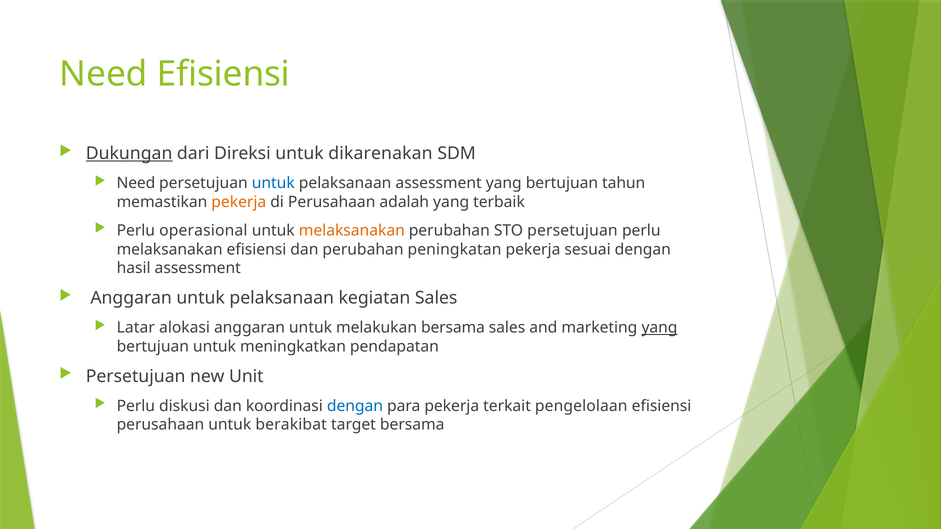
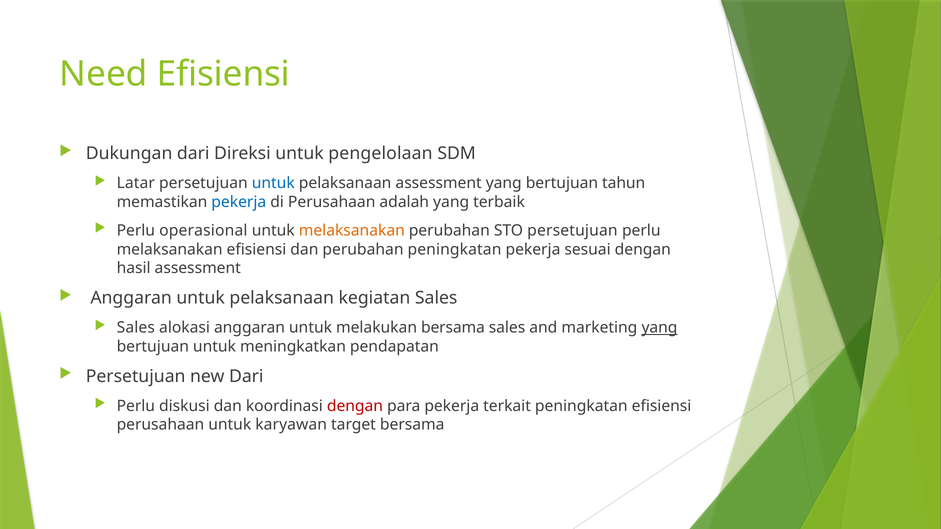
Dukungan underline: present -> none
dikarenakan: dikarenakan -> pengelolaan
Need at (136, 183): Need -> Latar
pekerja at (239, 202) colour: orange -> blue
Latar at (136, 328): Latar -> Sales
new Unit: Unit -> Dari
dengan at (355, 406) colour: blue -> red
terkait pengelolaan: pengelolaan -> peningkatan
berakibat: berakibat -> karyawan
